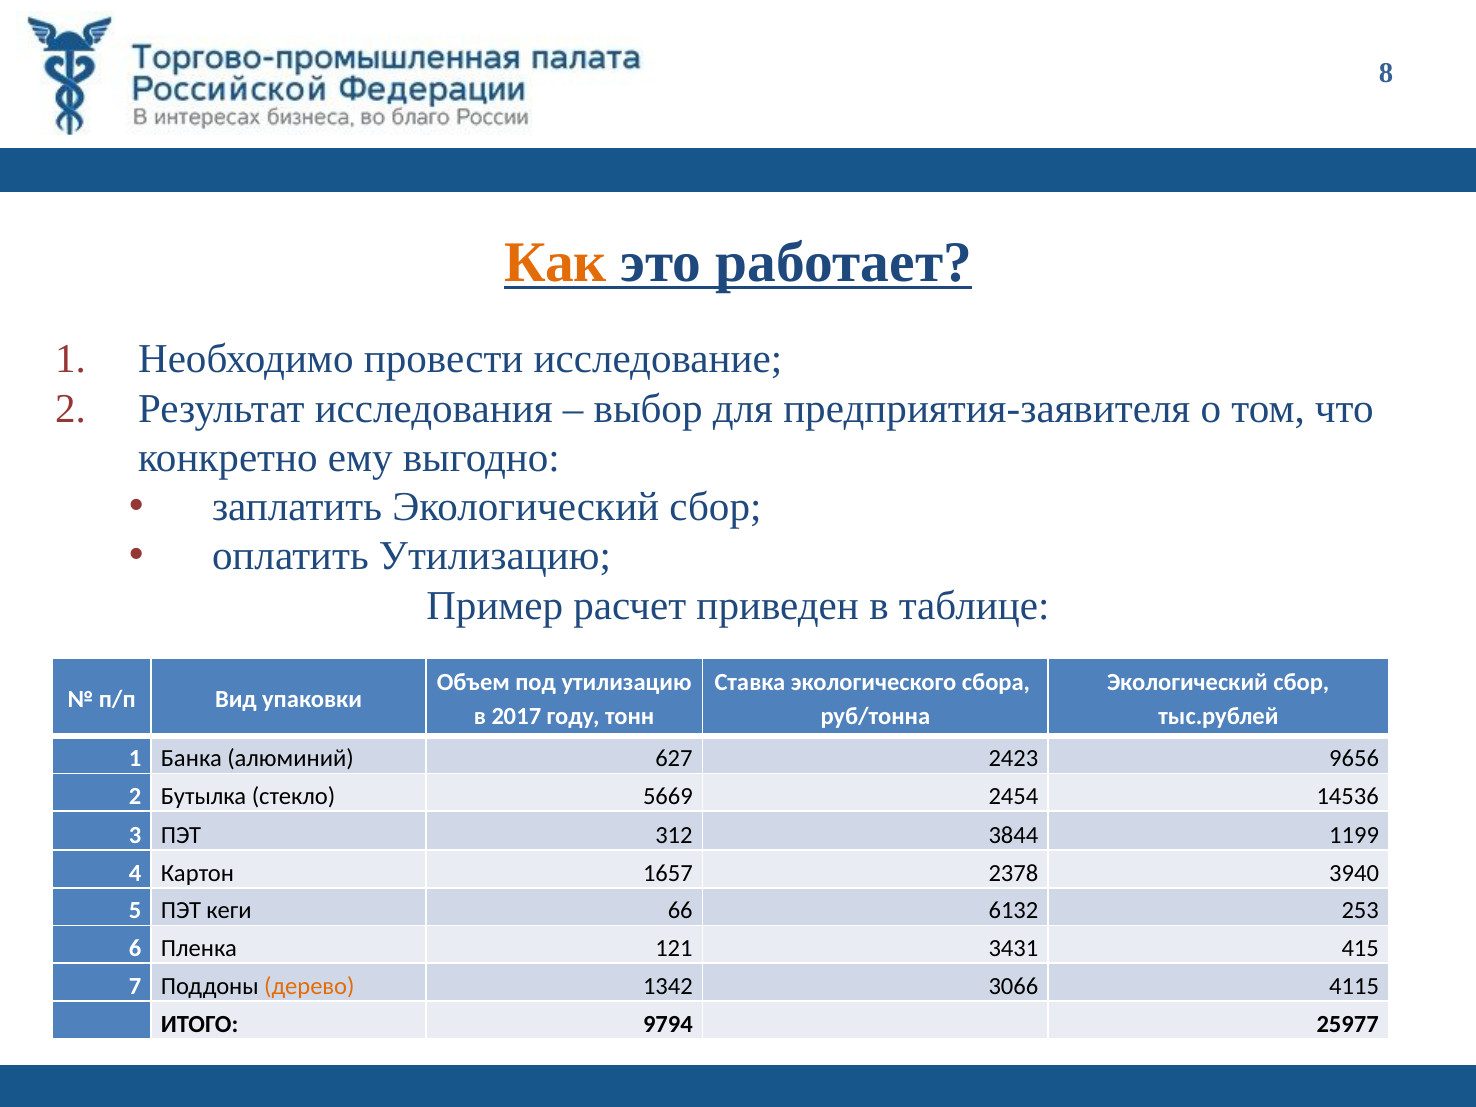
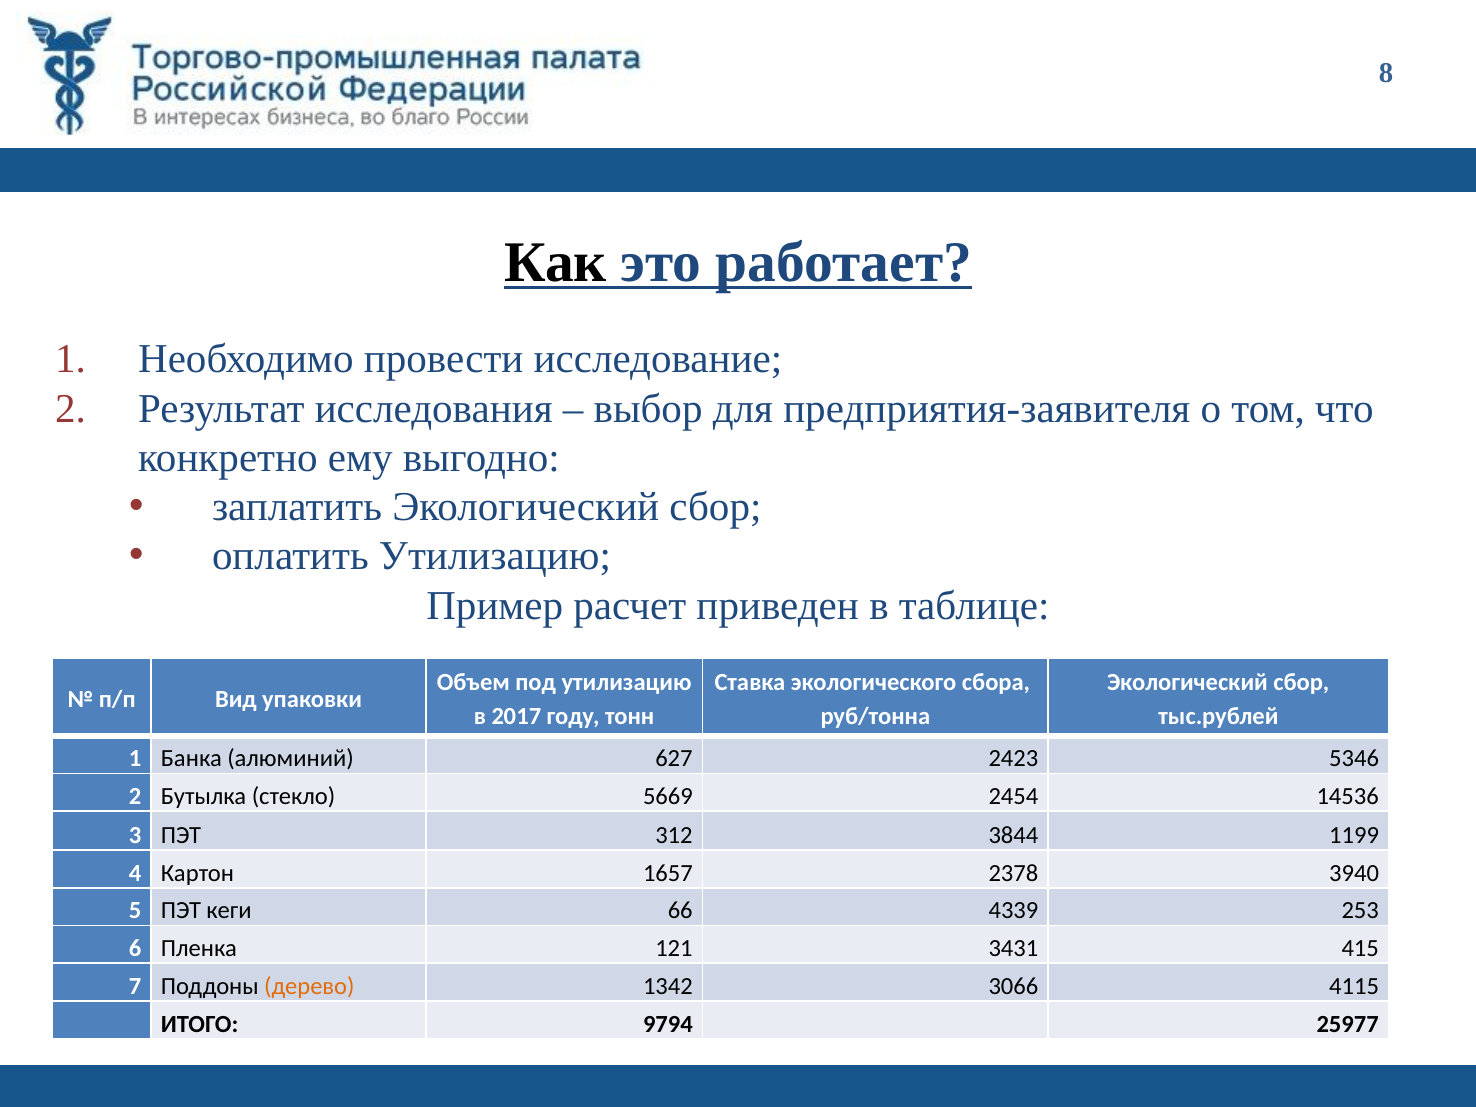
Как colour: orange -> black
9656: 9656 -> 5346
6132: 6132 -> 4339
